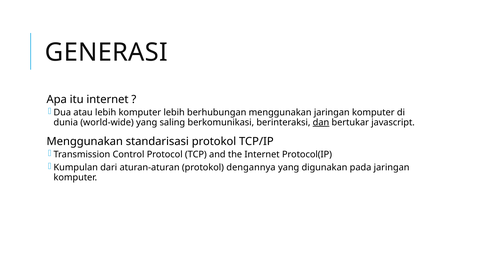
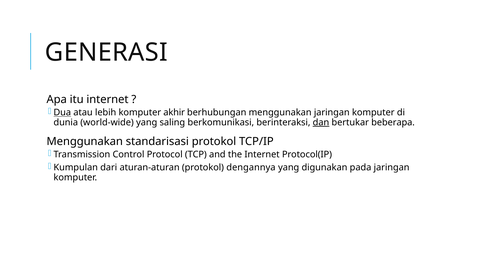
Dua underline: none -> present
komputer lebih: lebih -> akhir
javascript: javascript -> beberapa
